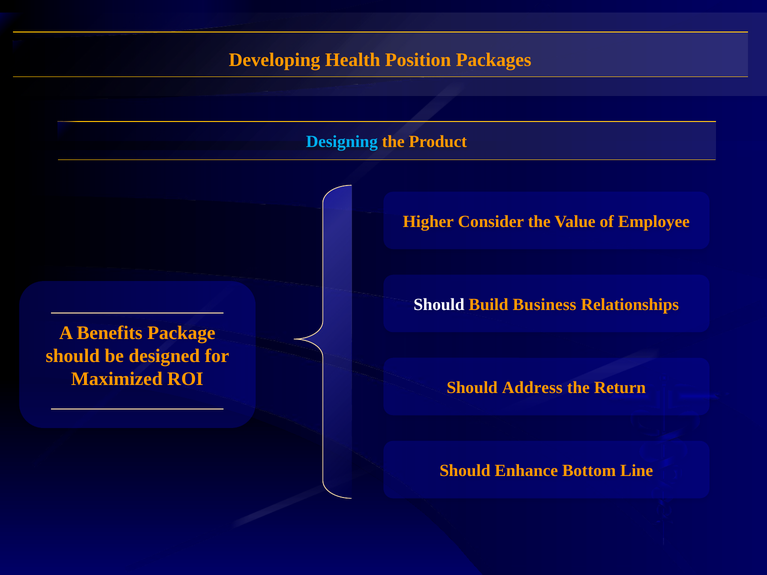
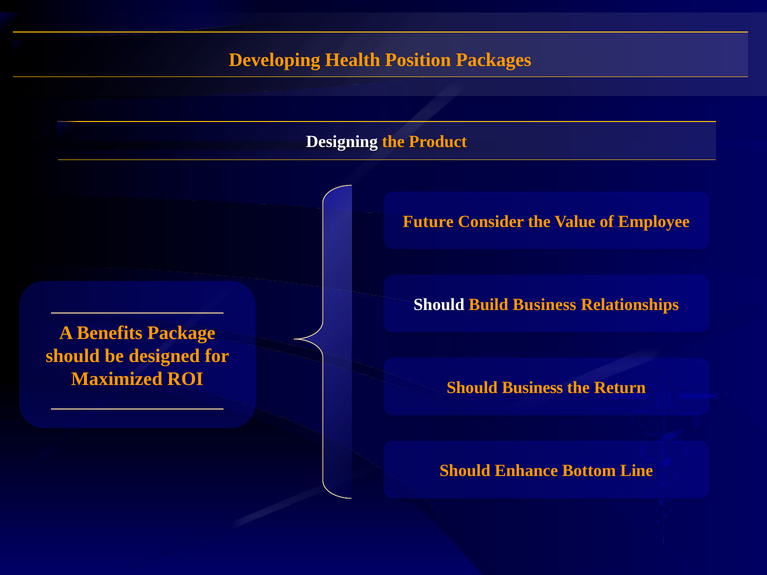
Designing colour: light blue -> white
Higher: Higher -> Future
Should Address: Address -> Business
